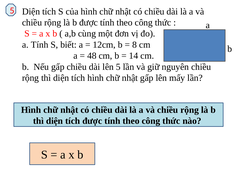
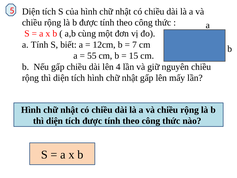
8: 8 -> 7
48: 48 -> 55
14: 14 -> 15
lên 5: 5 -> 4
